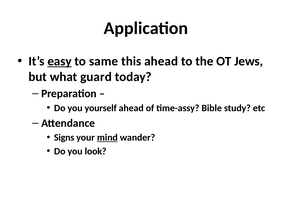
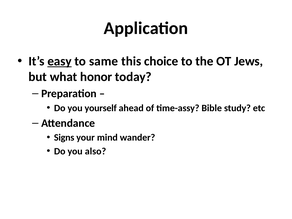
this ahead: ahead -> choice
guard: guard -> honor
mind underline: present -> none
look: look -> also
